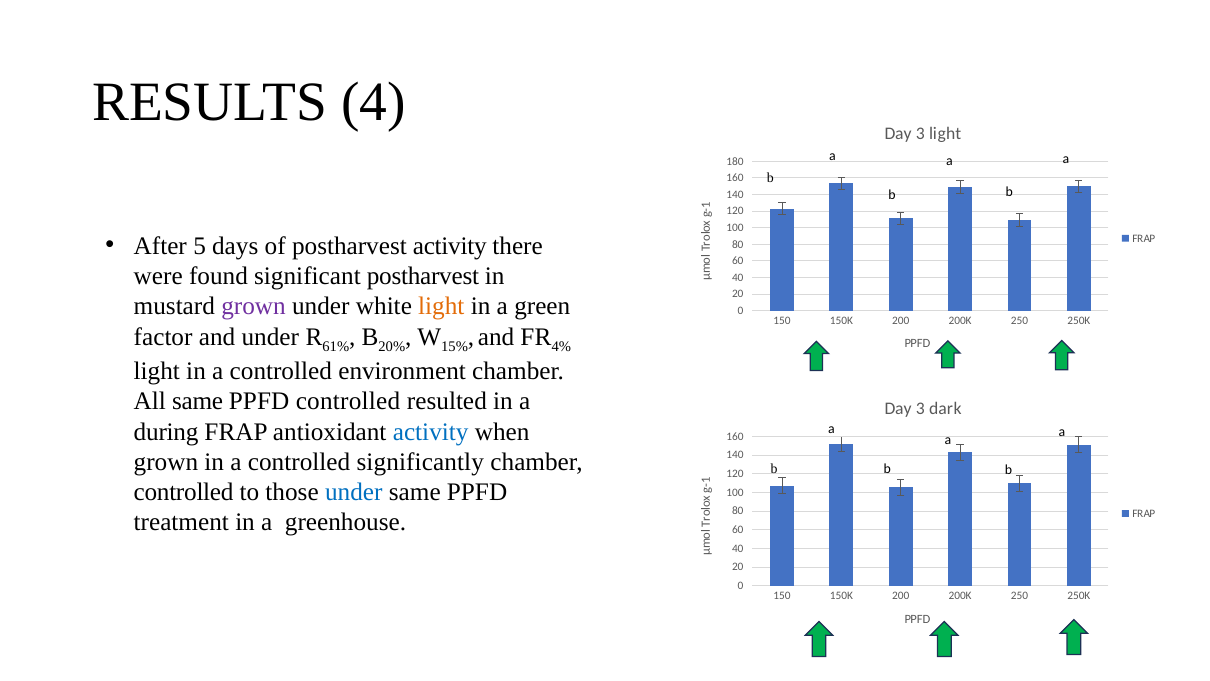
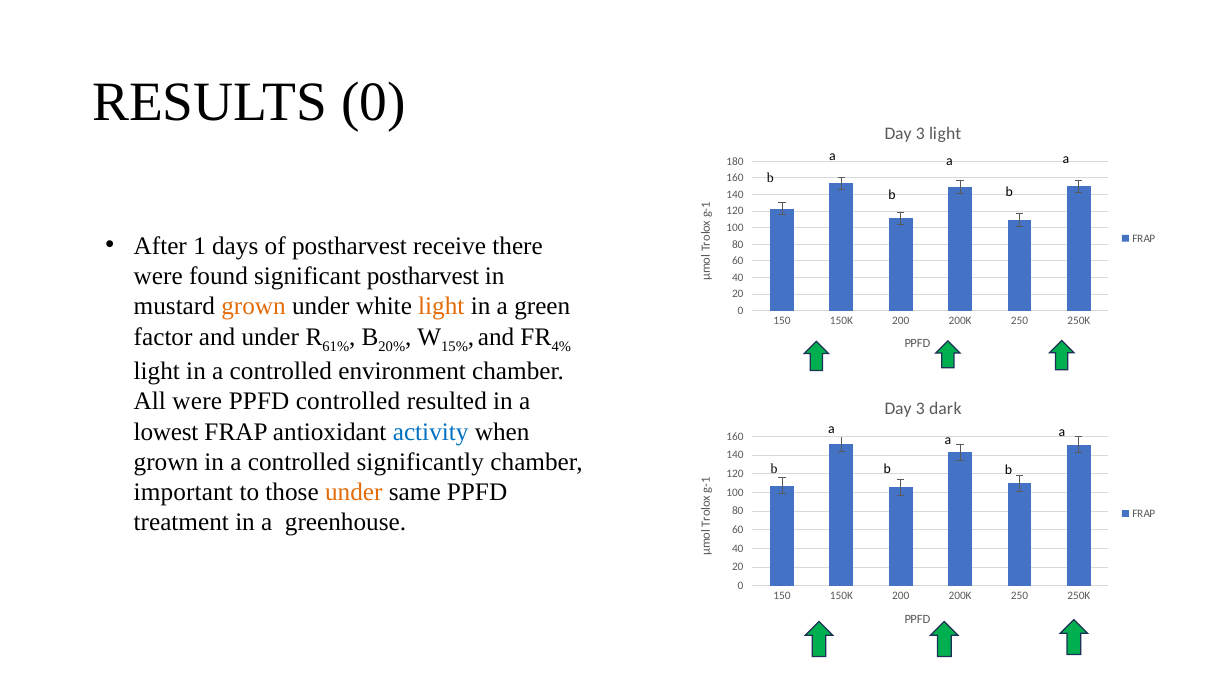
RESULTS 4: 4 -> 0
After 5: 5 -> 1
postharvest activity: activity -> receive
grown at (253, 306) colour: purple -> orange
All same: same -> were
during: during -> lowest
controlled at (184, 492): controlled -> important
under at (354, 492) colour: blue -> orange
